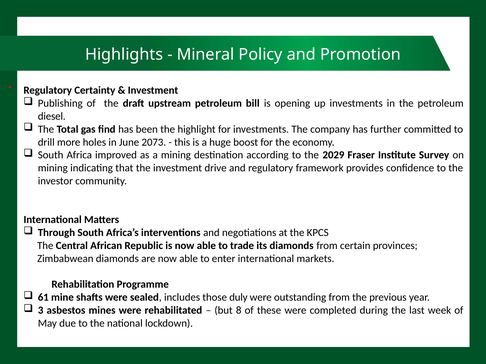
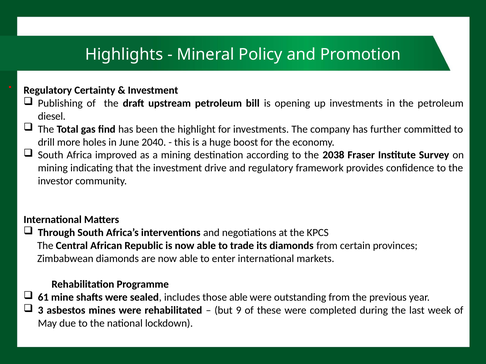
2073: 2073 -> 2040
2029: 2029 -> 2038
those duly: duly -> able
8: 8 -> 9
